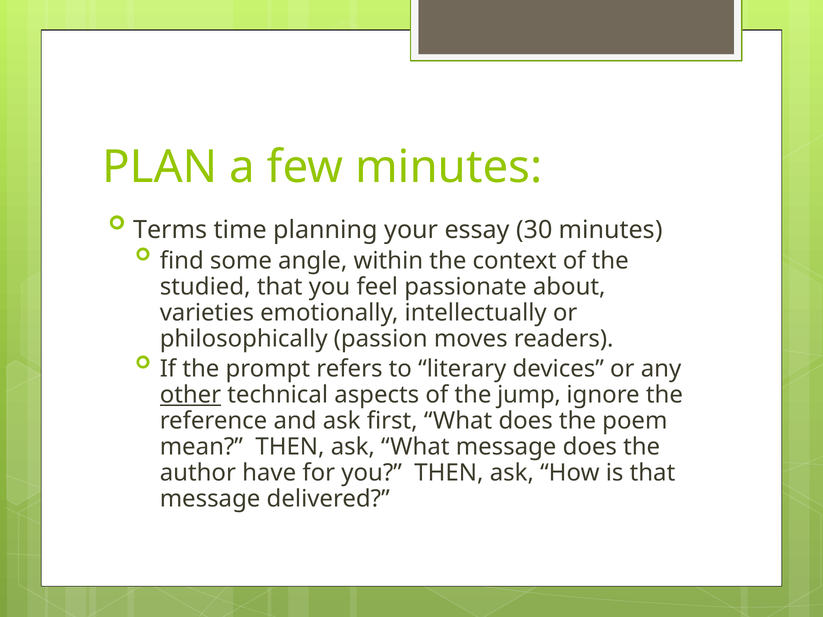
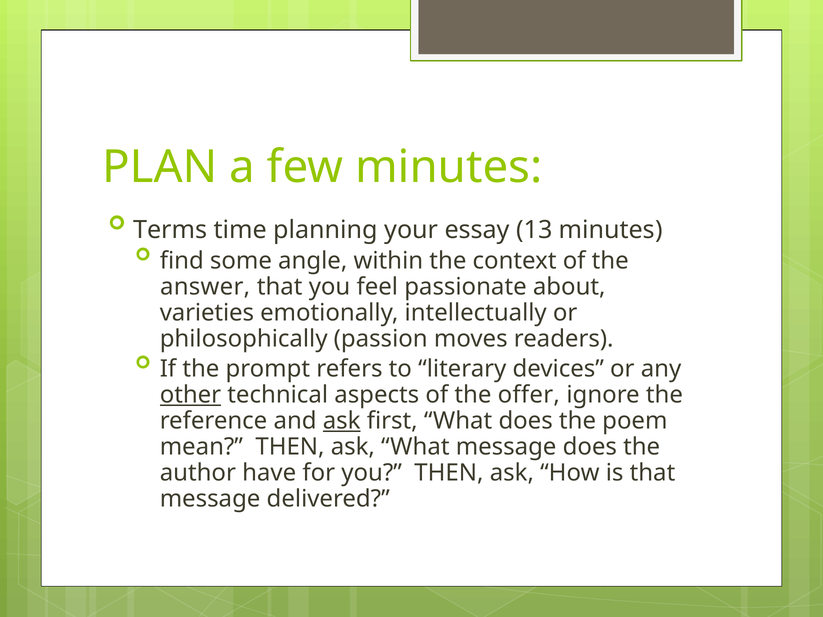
30: 30 -> 13
studied: studied -> answer
jump: jump -> offer
ask at (342, 421) underline: none -> present
